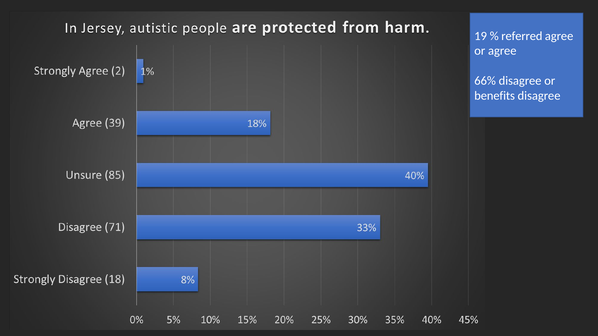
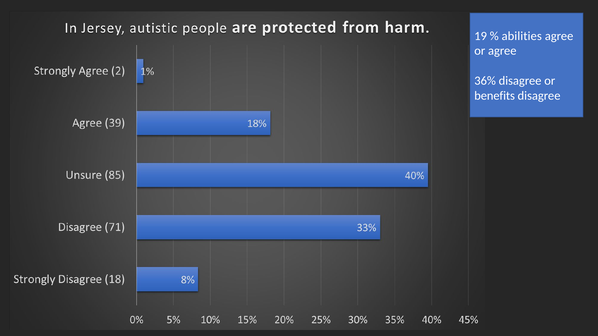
referred: referred -> abilities
66%: 66% -> 36%
